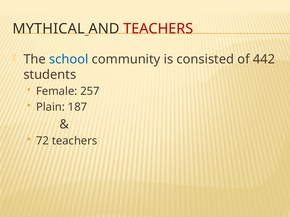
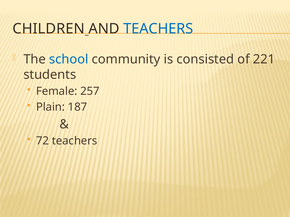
MYTHICAL: MYTHICAL -> CHILDREN
TEACHERS at (158, 29) colour: red -> blue
442: 442 -> 221
